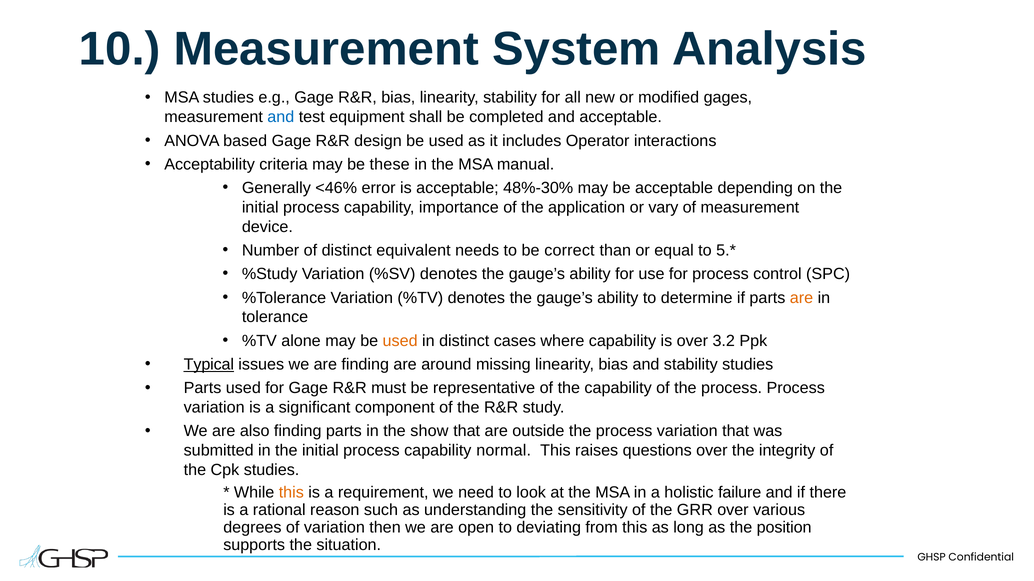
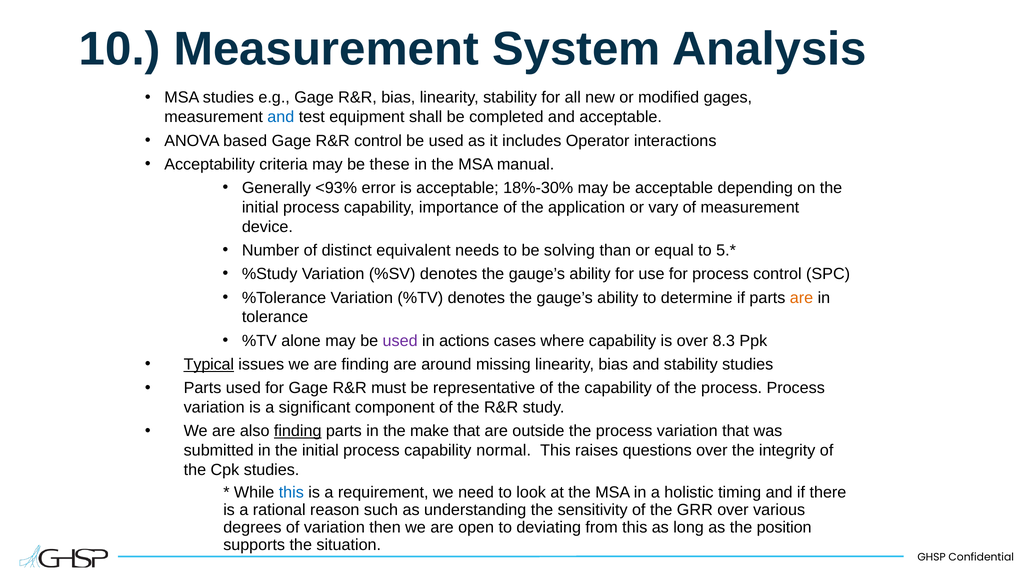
R&R design: design -> control
<46%: <46% -> <93%
48%-30%: 48%-30% -> 18%-30%
correct: correct -> solving
used at (400, 341) colour: orange -> purple
in distinct: distinct -> actions
3.2: 3.2 -> 8.3
finding at (298, 432) underline: none -> present
show: show -> make
this at (291, 493) colour: orange -> blue
failure: failure -> timing
